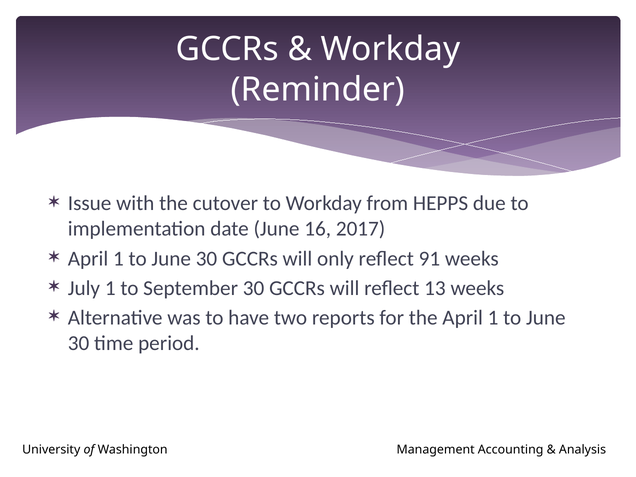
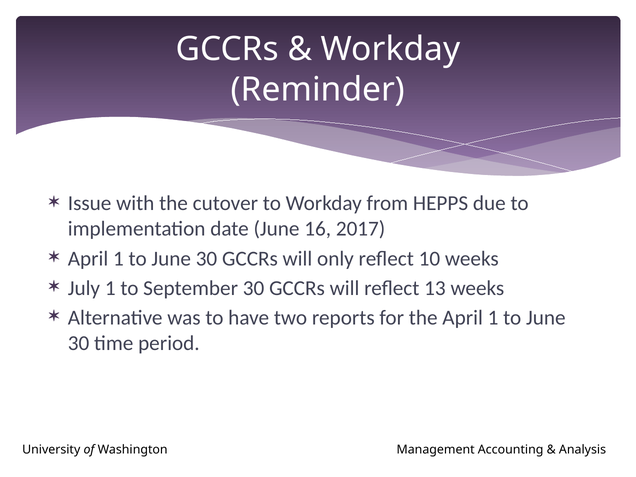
91: 91 -> 10
